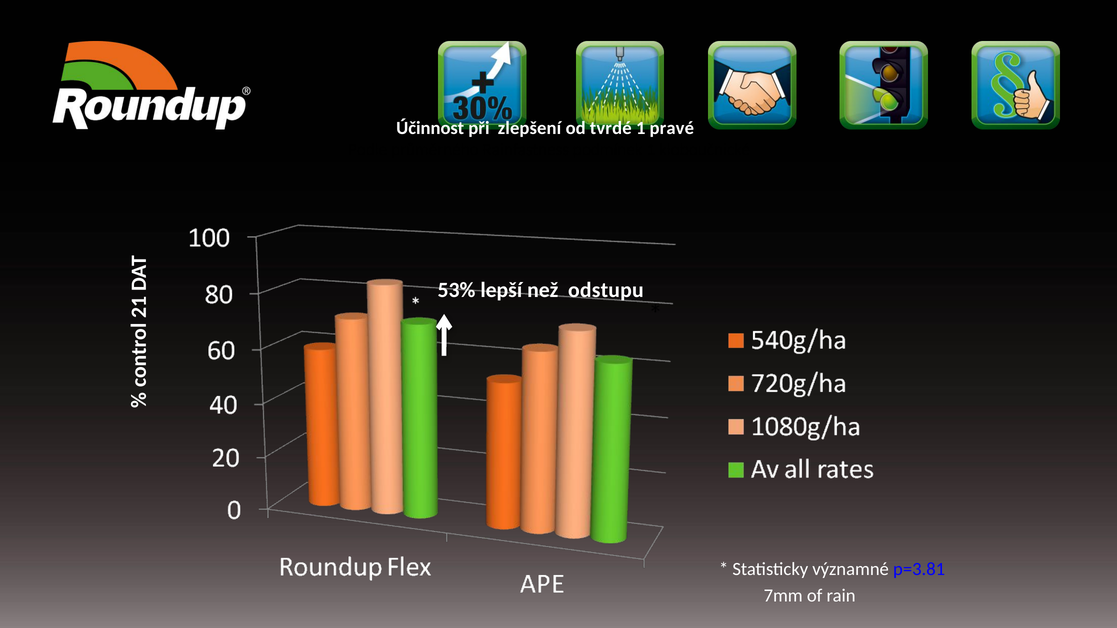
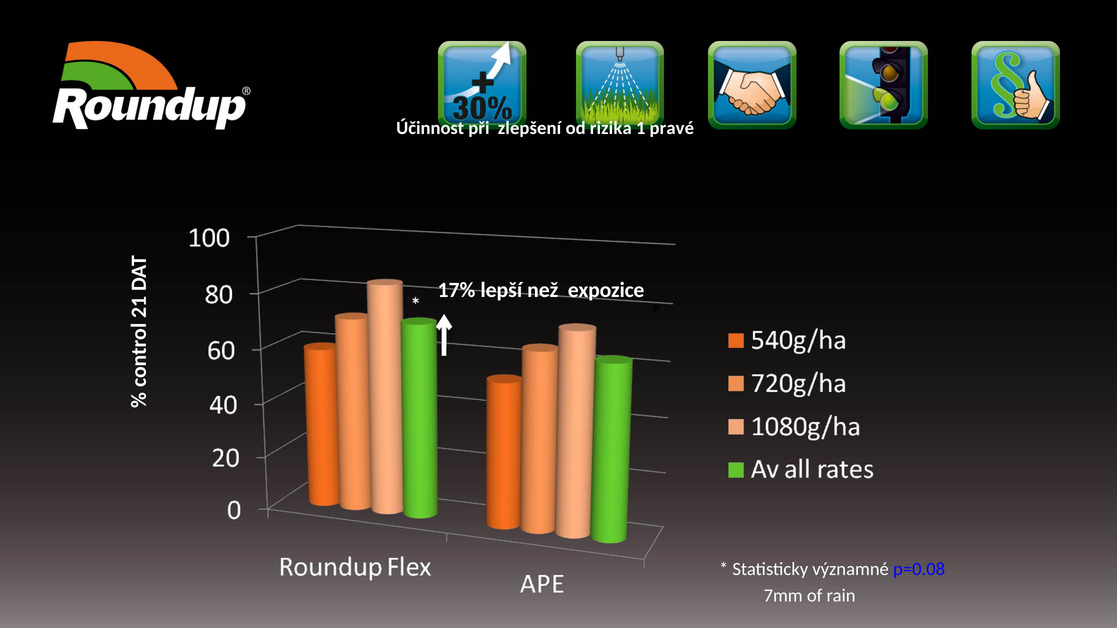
tvrdé: tvrdé -> rizika
53%: 53% -> 17%
odstupu: odstupu -> expozice
p=3.81: p=3.81 -> p=0.08
